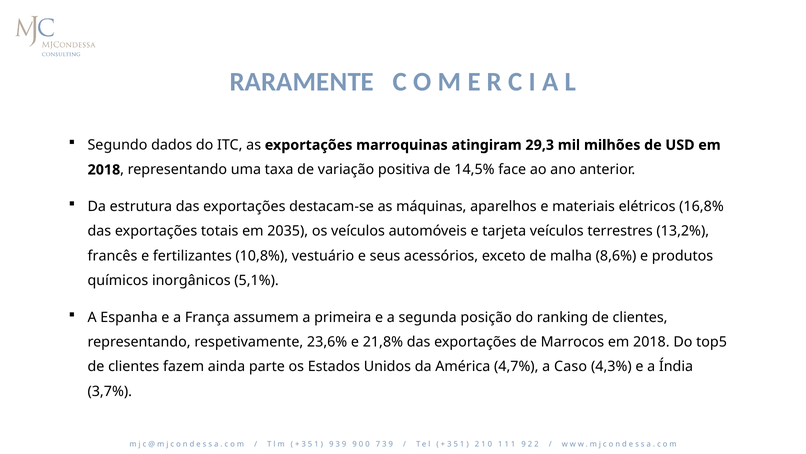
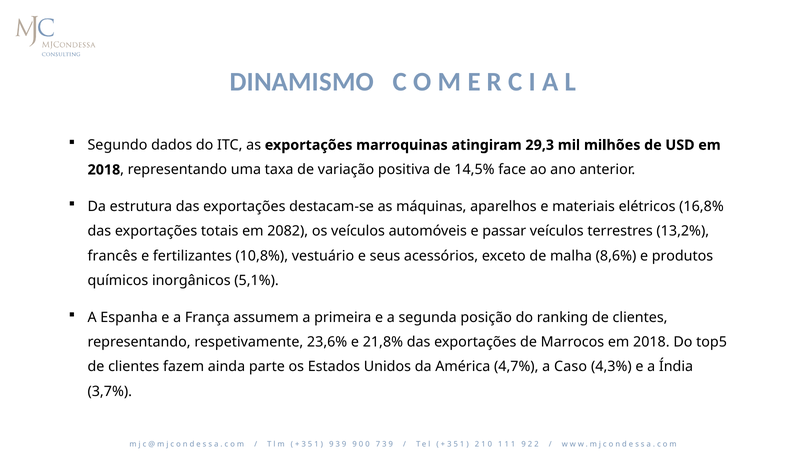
RARAMENTE: RARAMENTE -> DINAMISMO
2035: 2035 -> 2082
tarjeta: tarjeta -> passar
